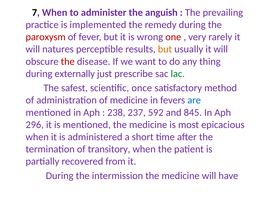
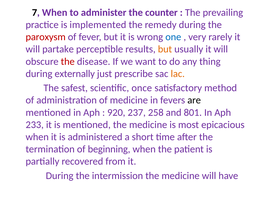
anguish: anguish -> counter
one colour: red -> blue
natures: natures -> partake
lac colour: green -> orange
are colour: blue -> black
238: 238 -> 920
592: 592 -> 258
845: 845 -> 801
296: 296 -> 233
transitory: transitory -> beginning
